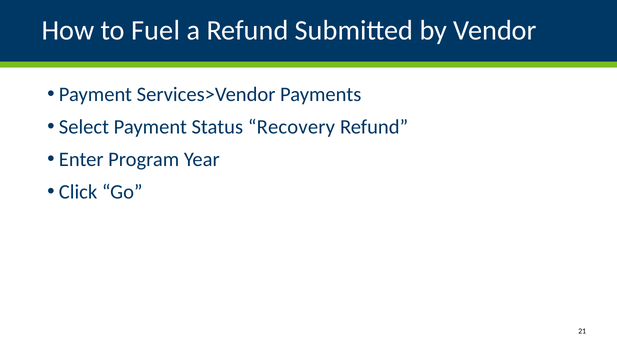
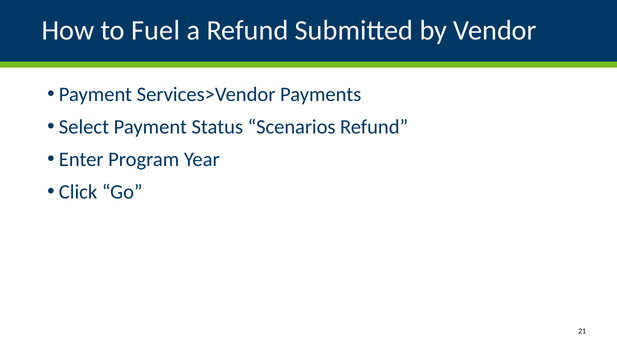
Recovery: Recovery -> Scenarios
